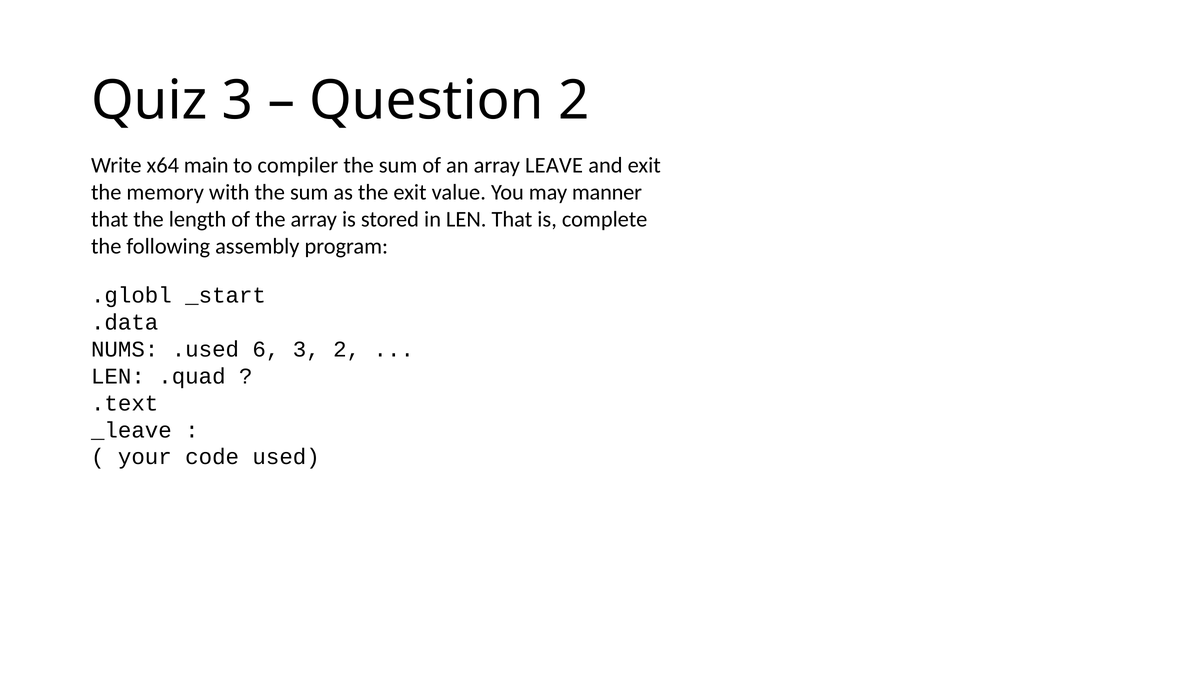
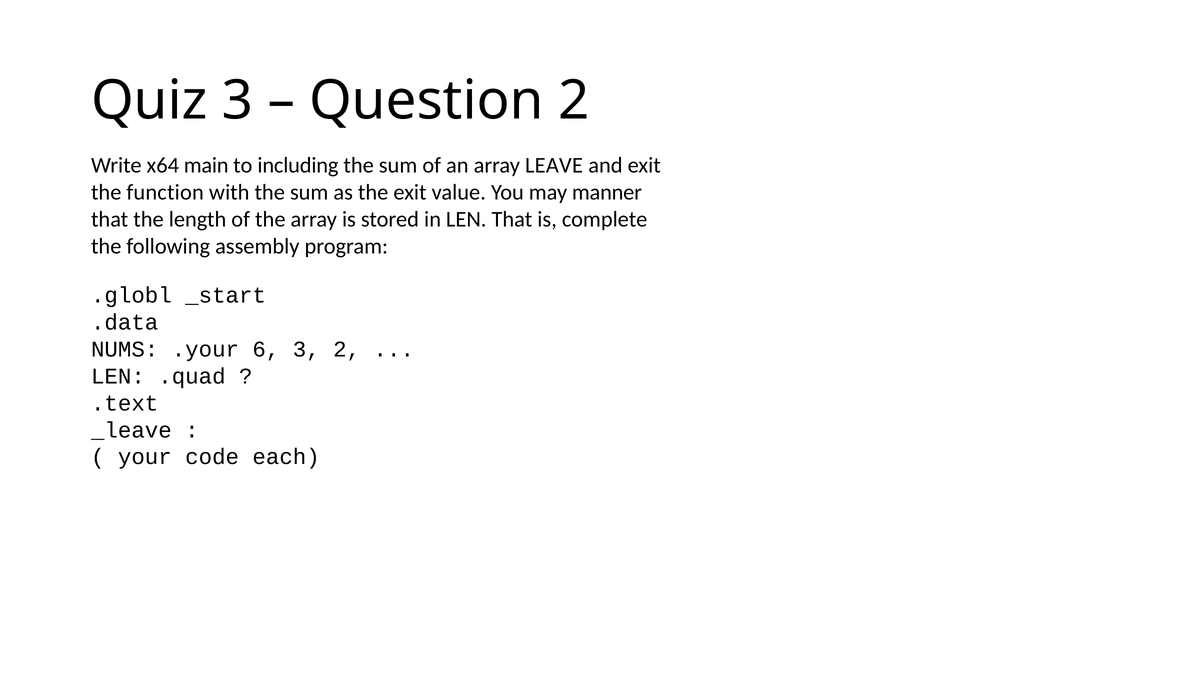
compiler: compiler -> including
memory: memory -> function
.used: .used -> .your
used: used -> each
